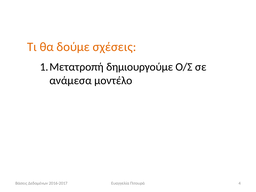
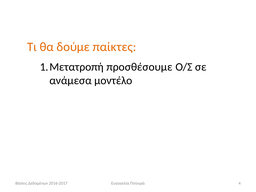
σχέσεις: σχέσεις -> παίκτες
δημιουργούμε: δημιουργούμε -> προσθέσουμε
